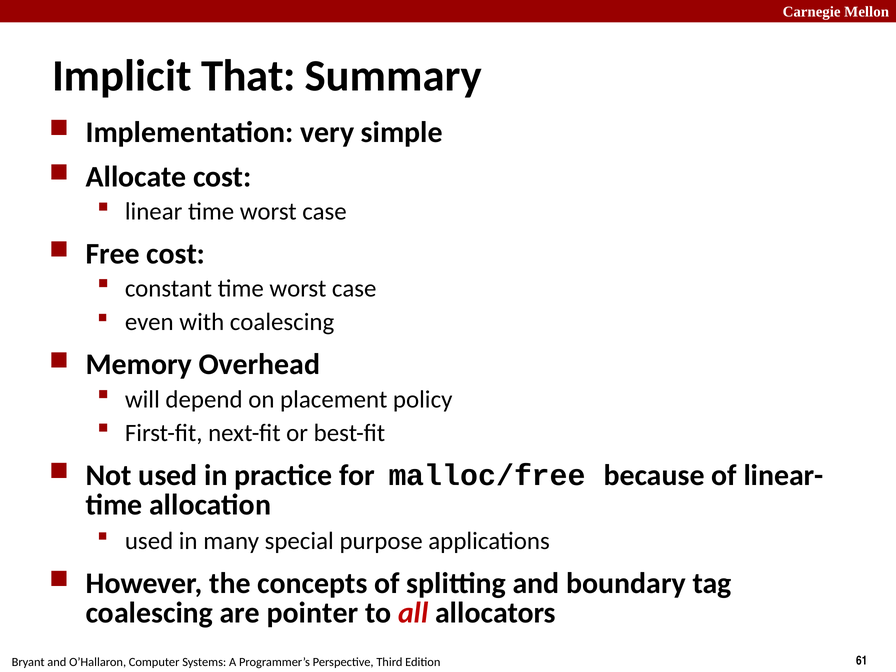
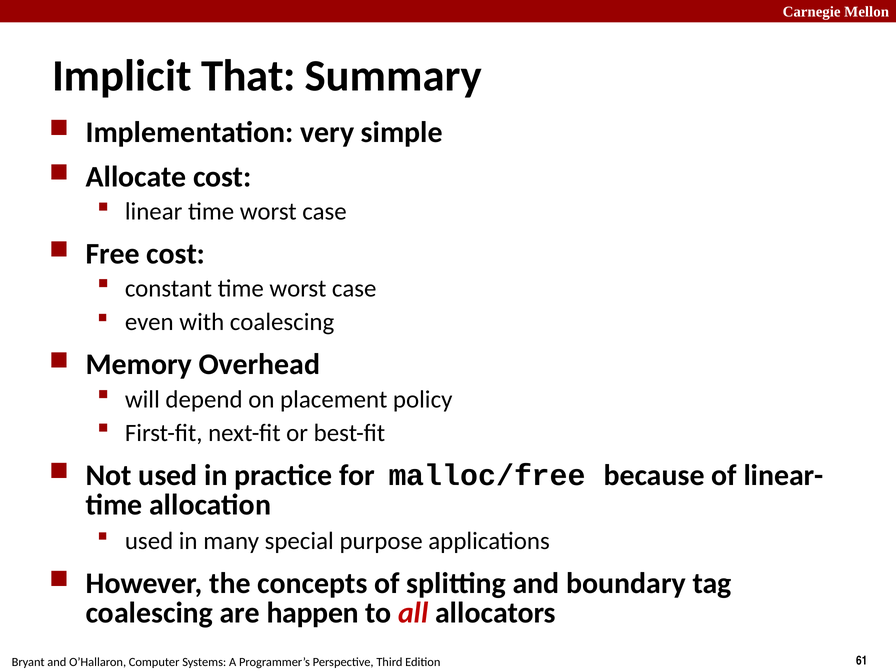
pointer: pointer -> happen
